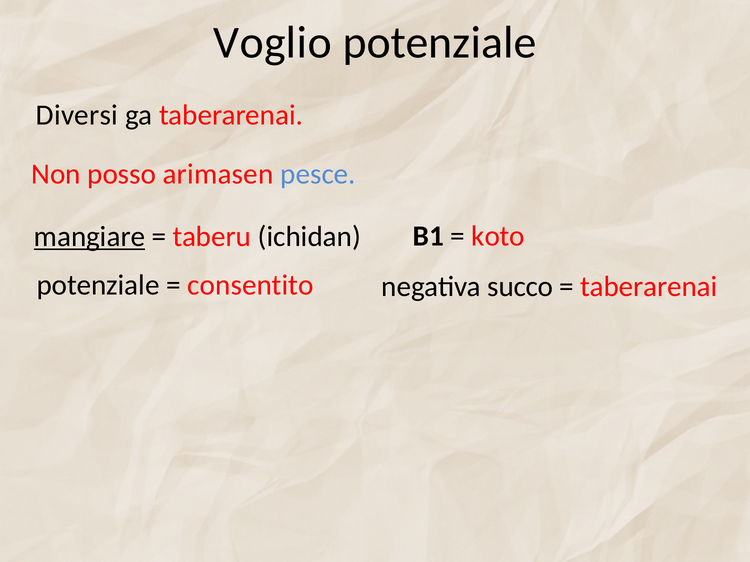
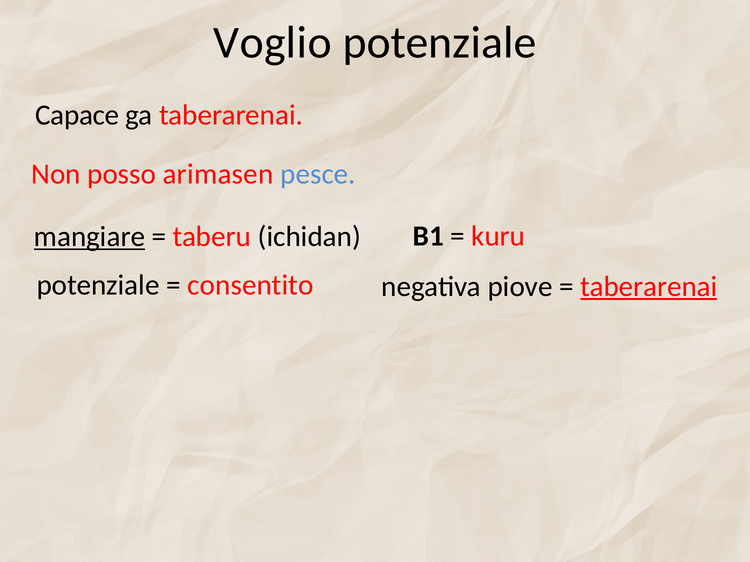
Diversi: Diversi -> Capace
koto: koto -> kuru
succo: succo -> piove
taberarenai at (649, 287) underline: none -> present
